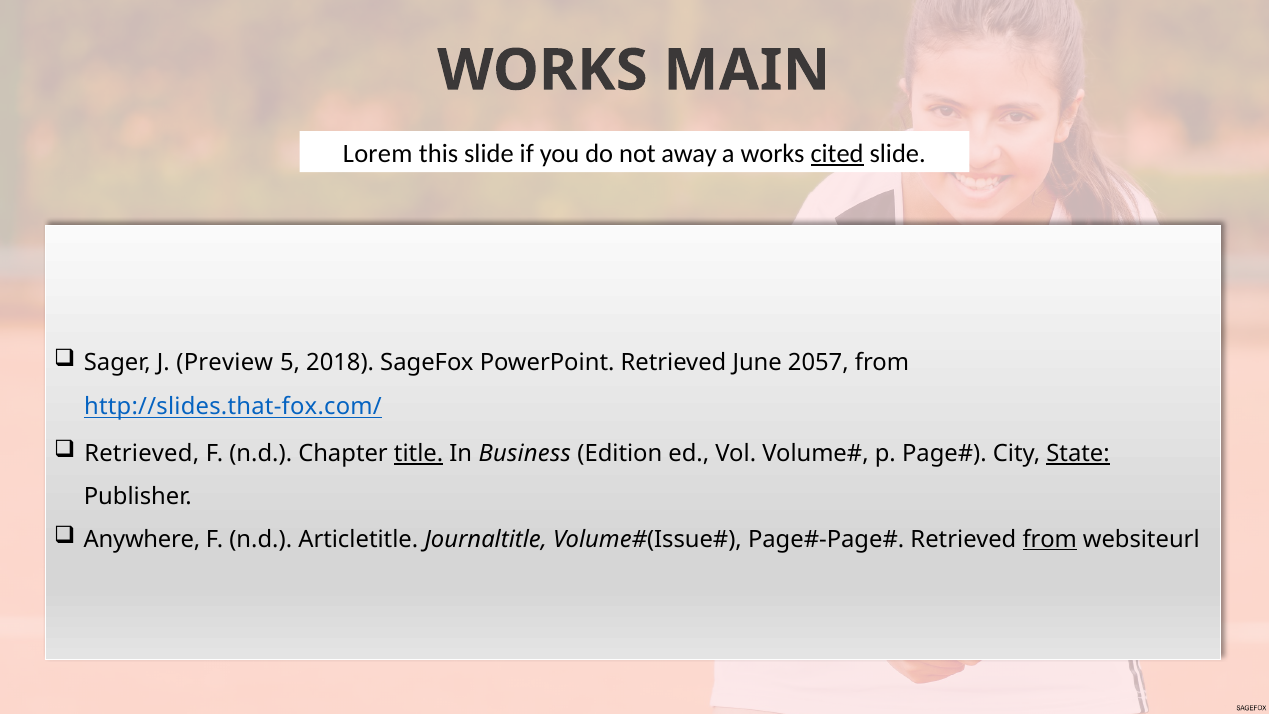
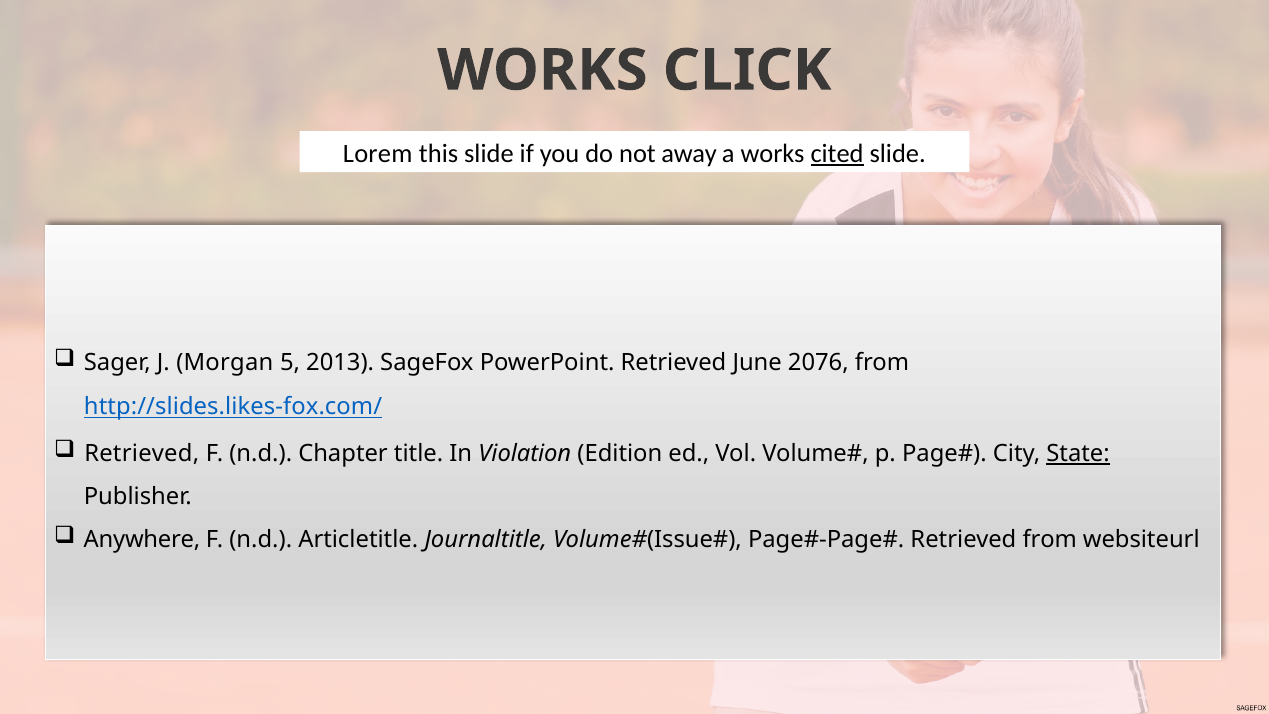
MAIN: MAIN -> CLICK
Preview: Preview -> Morgan
2018: 2018 -> 2013
2057: 2057 -> 2076
http://slides.that-fox.com/: http://slides.that-fox.com/ -> http://slides.likes-fox.com/
title underline: present -> none
Business: Business -> Violation
from at (1050, 539) underline: present -> none
